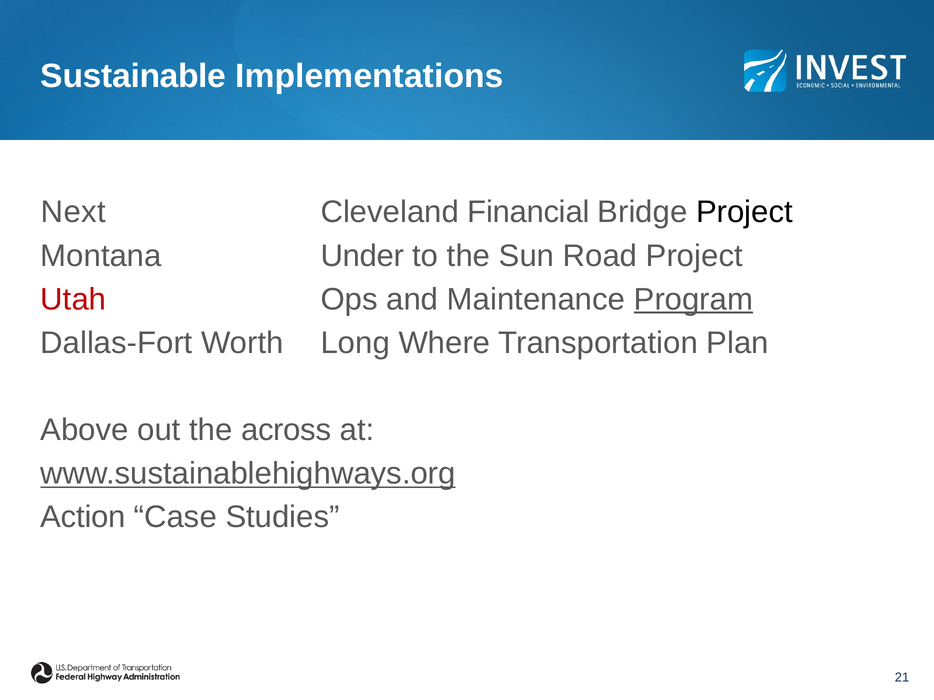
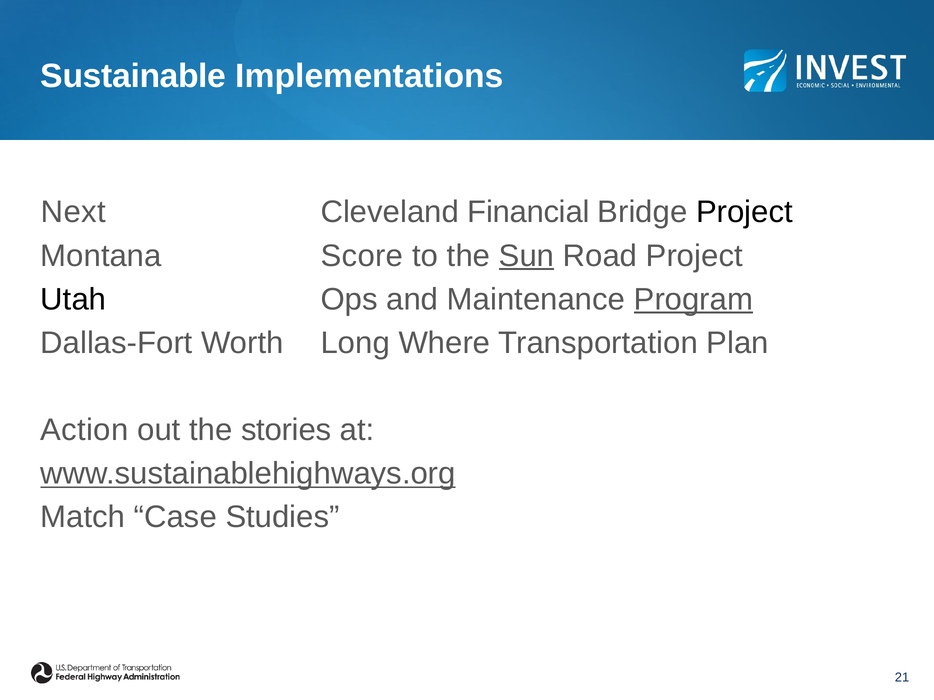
Under: Under -> Score
Sun underline: none -> present
Utah colour: red -> black
Above: Above -> Action
across: across -> stories
Action: Action -> Match
